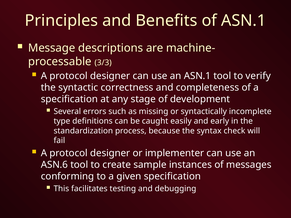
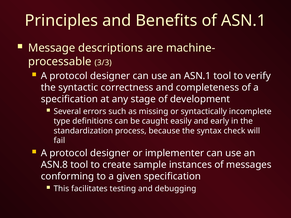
ASN.6: ASN.6 -> ASN.8
